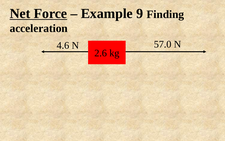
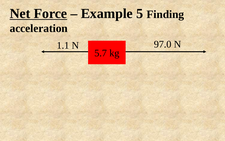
9: 9 -> 5
57.0: 57.0 -> 97.0
4.6: 4.6 -> 1.1
2.6: 2.6 -> 5.7
